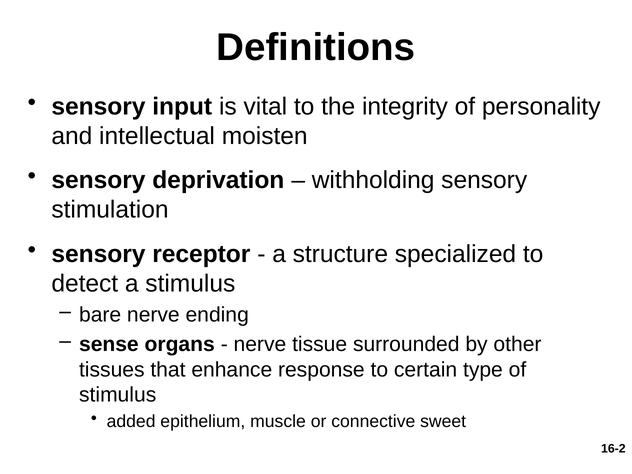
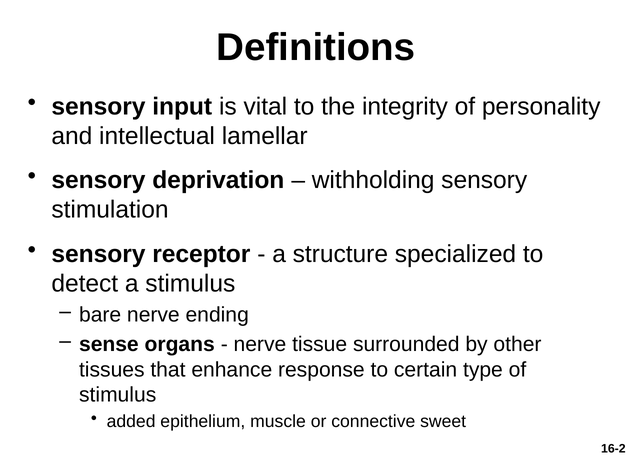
moisten: moisten -> lamellar
